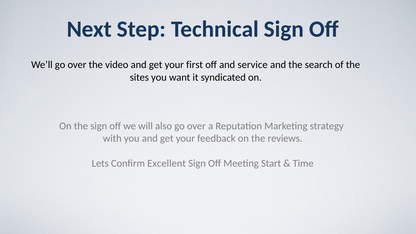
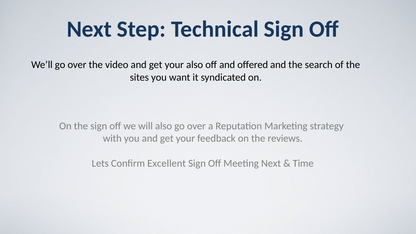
your first: first -> also
service: service -> offered
Meeting Start: Start -> Next
